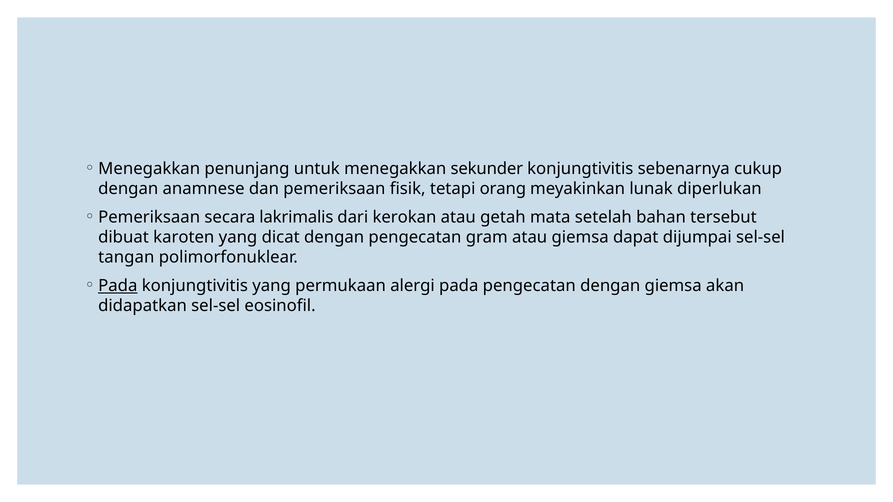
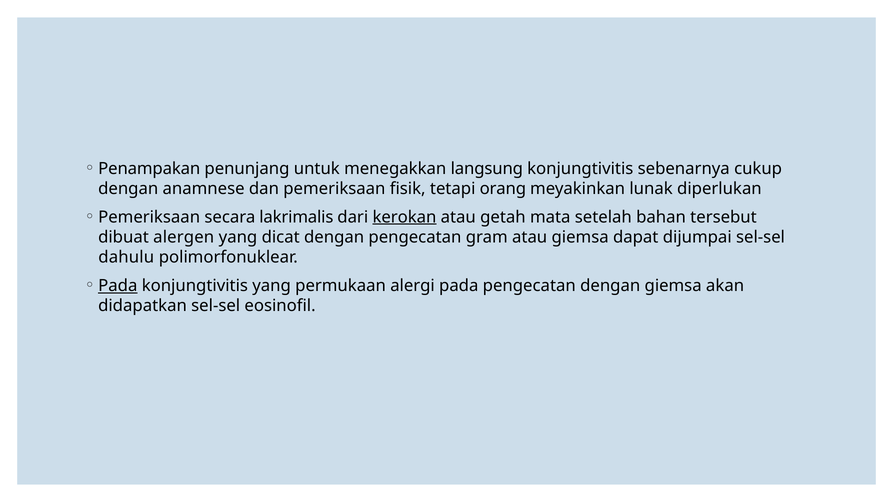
Menegakkan at (149, 169): Menegakkan -> Penampakan
sekunder: sekunder -> langsung
kerokan underline: none -> present
karoten: karoten -> alergen
tangan: tangan -> dahulu
